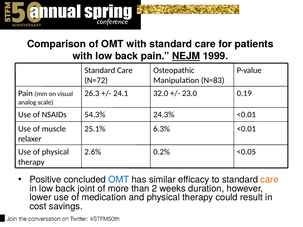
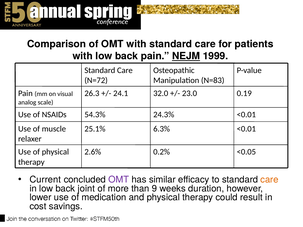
Positive: Positive -> Current
OMT at (119, 180) colour: blue -> purple
2: 2 -> 9
